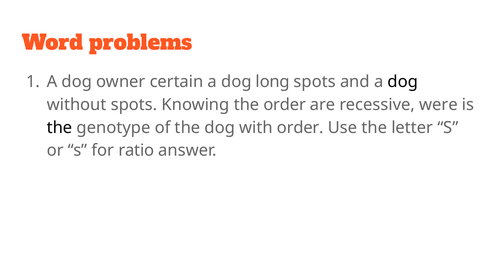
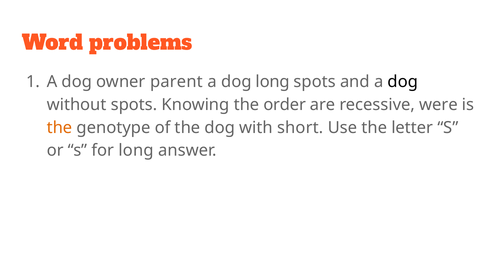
certain: certain -> parent
the at (60, 127) colour: black -> orange
with order: order -> short
for ratio: ratio -> long
